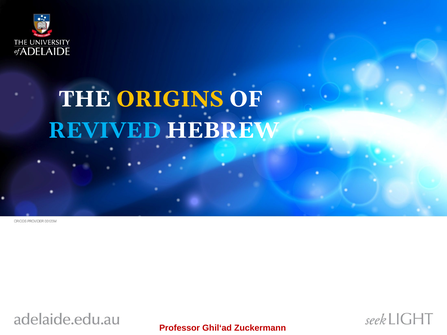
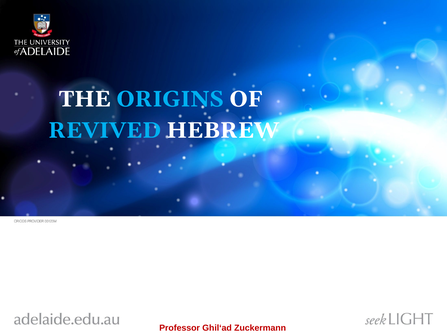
ORIGINS colour: yellow -> light blue
